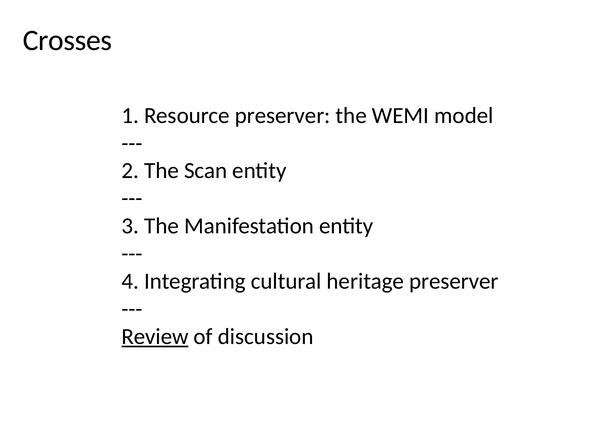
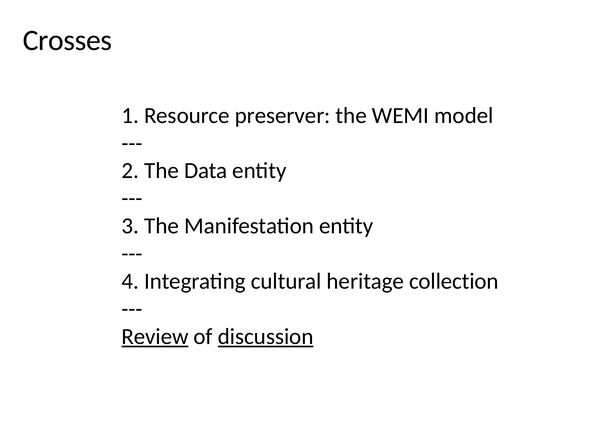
Scan: Scan -> Data
heritage preserver: preserver -> collection
discussion underline: none -> present
